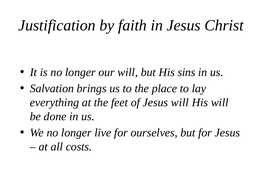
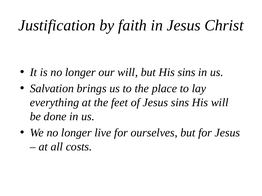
Jesus will: will -> sins
